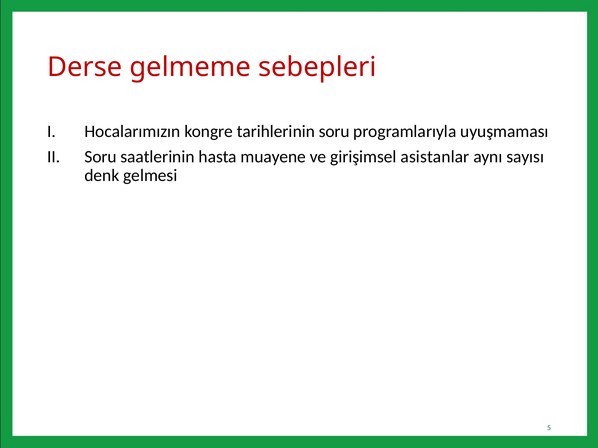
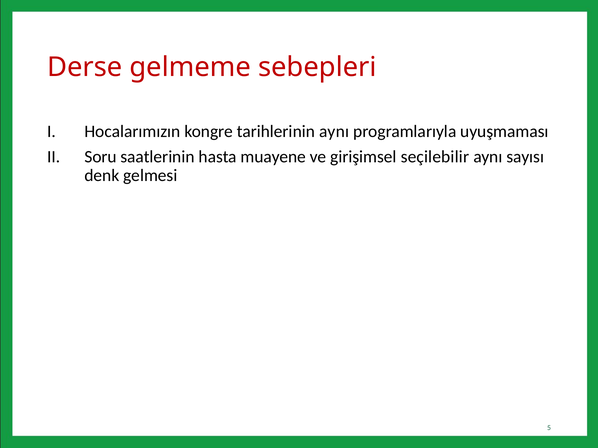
tarihlerinin soru: soru -> aynı
asistanlar: asistanlar -> seçilebilir
